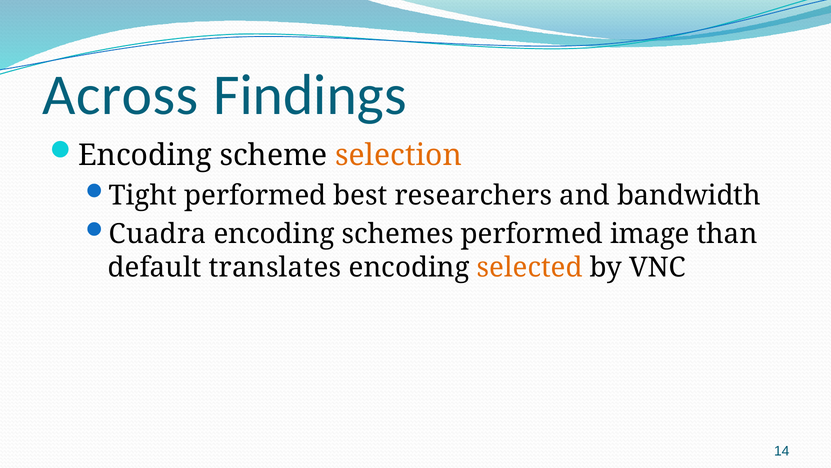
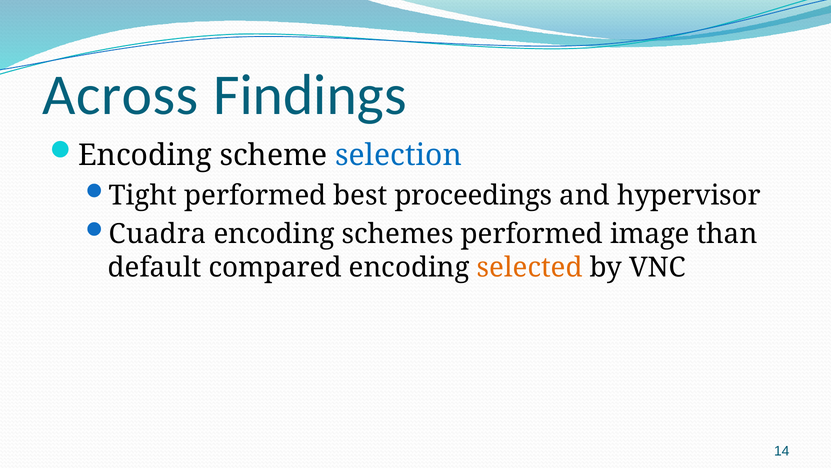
selection colour: orange -> blue
researchers: researchers -> proceedings
bandwidth: bandwidth -> hypervisor
translates: translates -> compared
